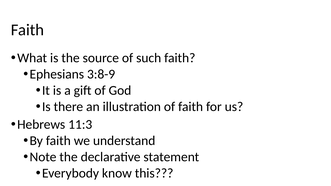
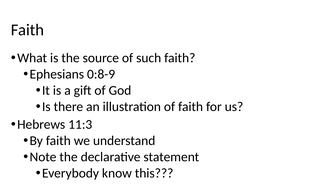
3:8-9: 3:8-9 -> 0:8-9
